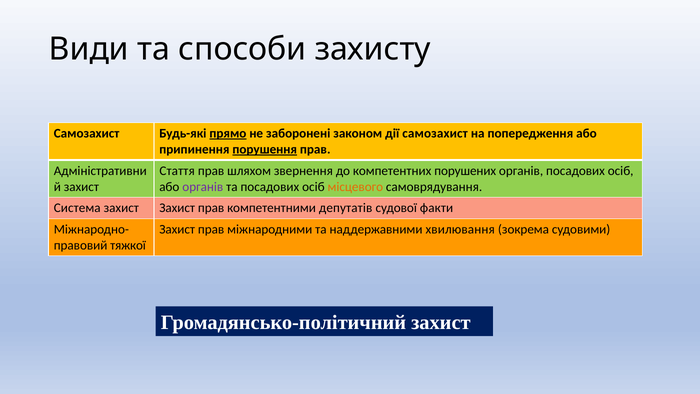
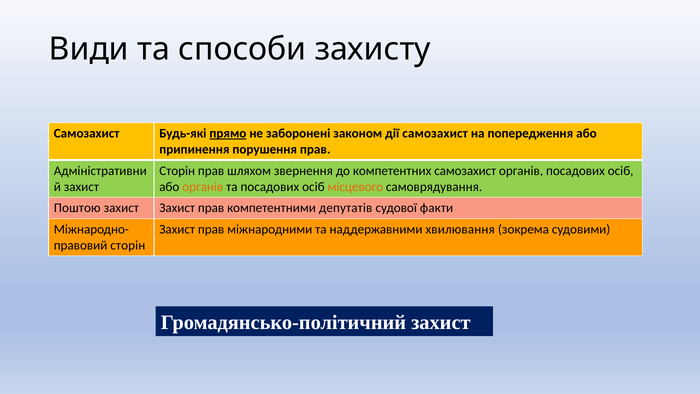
порушення underline: present -> none
Стаття at (177, 171): Стаття -> Сторін
компетентних порушених: порушених -> самозахист
органів at (203, 187) colour: purple -> orange
Система: Система -> Поштою
тяжкої at (128, 245): тяжкої -> сторін
